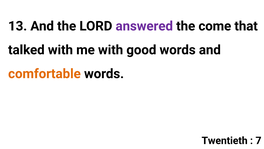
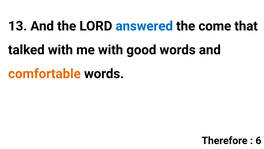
answered colour: purple -> blue
Twentieth: Twentieth -> Therefore
7: 7 -> 6
